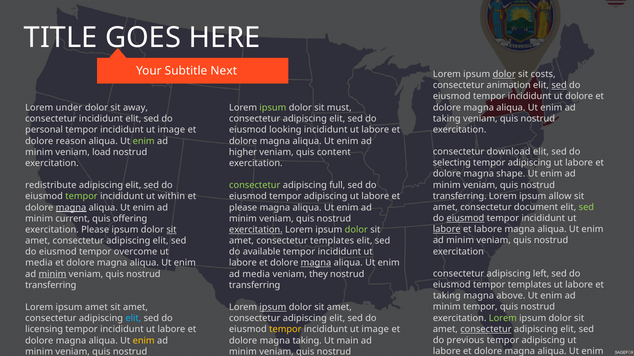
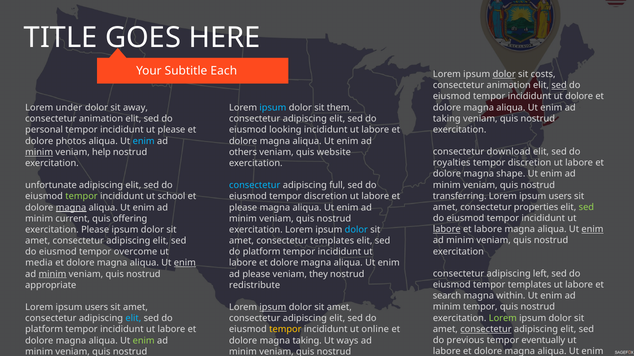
Next: Next -> Each
ipsum at (273, 108) colour: light green -> light blue
must: must -> them
incididunt at (101, 119): incididunt -> animation
image at (171, 130): image -> please
reason: reason -> photos
enim at (144, 141) colour: light green -> light blue
minim at (39, 152) underline: none -> present
load: load -> help
higher: higher -> others
content: content -> website
selecting: selecting -> royalties
adipiscing at (530, 163): adipiscing -> discretion
redistribute: redistribute -> unfortunate
consectetur at (255, 186) colour: light green -> light blue
allow at (560, 196): allow -> users
within: within -> school
eiusmod tempor adipiscing: adipiscing -> discretion
document: document -> properties
eiusmod at (465, 219) underline: present -> none
enim at (592, 230) underline: none -> present
sit at (171, 230) underline: present -> none
exercitation at (256, 230) underline: present -> none
dolor at (356, 230) colour: light green -> light blue
available at (262, 252): available -> platform
enim at (185, 263) underline: none -> present
magna at (316, 263) underline: present -> none
ad media: media -> please
transferring at (51, 286): transferring -> appropriate
transferring at (255, 286): transferring -> redistribute
taking at (447, 296): taking -> search
above: above -> within
amet at (96, 308): amet -> users
licensing at (44, 330): licensing -> platform
image at (375, 330): image -> online
adipiscing at (543, 341): adipiscing -> eventually
enim at (144, 341) colour: yellow -> light green
main: main -> ways
